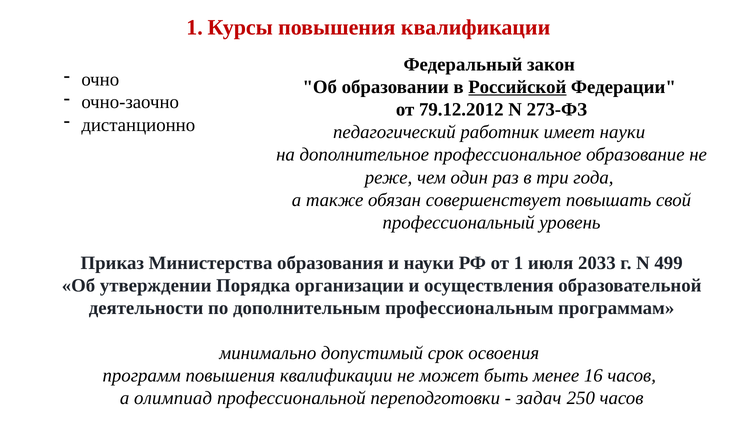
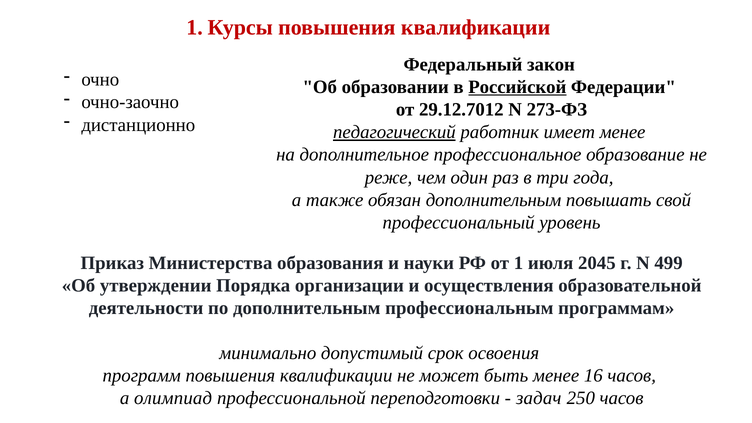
79.12.2012: 79.12.2012 -> 29.12.7012
педагогический underline: none -> present
имеет науки: науки -> менее
обязан совершенствует: совершенствует -> дополнительным
2033: 2033 -> 2045
